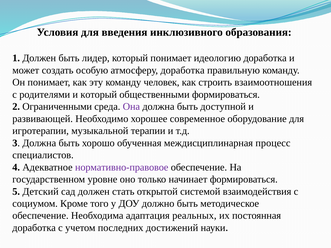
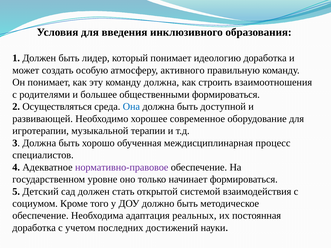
атмосферу доработка: доработка -> активного
команду человек: человек -> должна
и который: который -> большее
Ограниченными: Ограниченными -> Осуществляться
Она colour: purple -> blue
